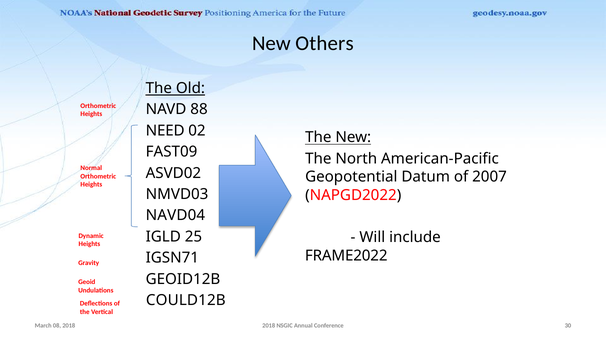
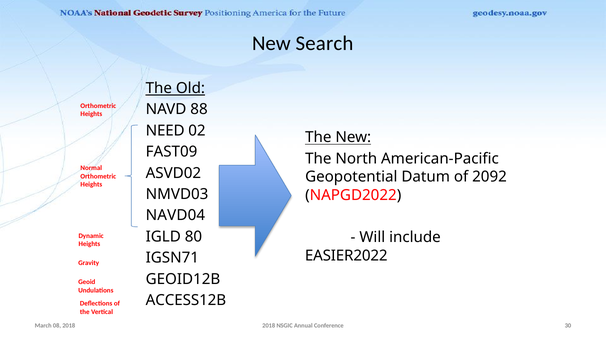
Others: Others -> Search
2007: 2007 -> 2092
25: 25 -> 80
FRAME2022: FRAME2022 -> EASIER2022
COULD12B: COULD12B -> ACCESS12B
